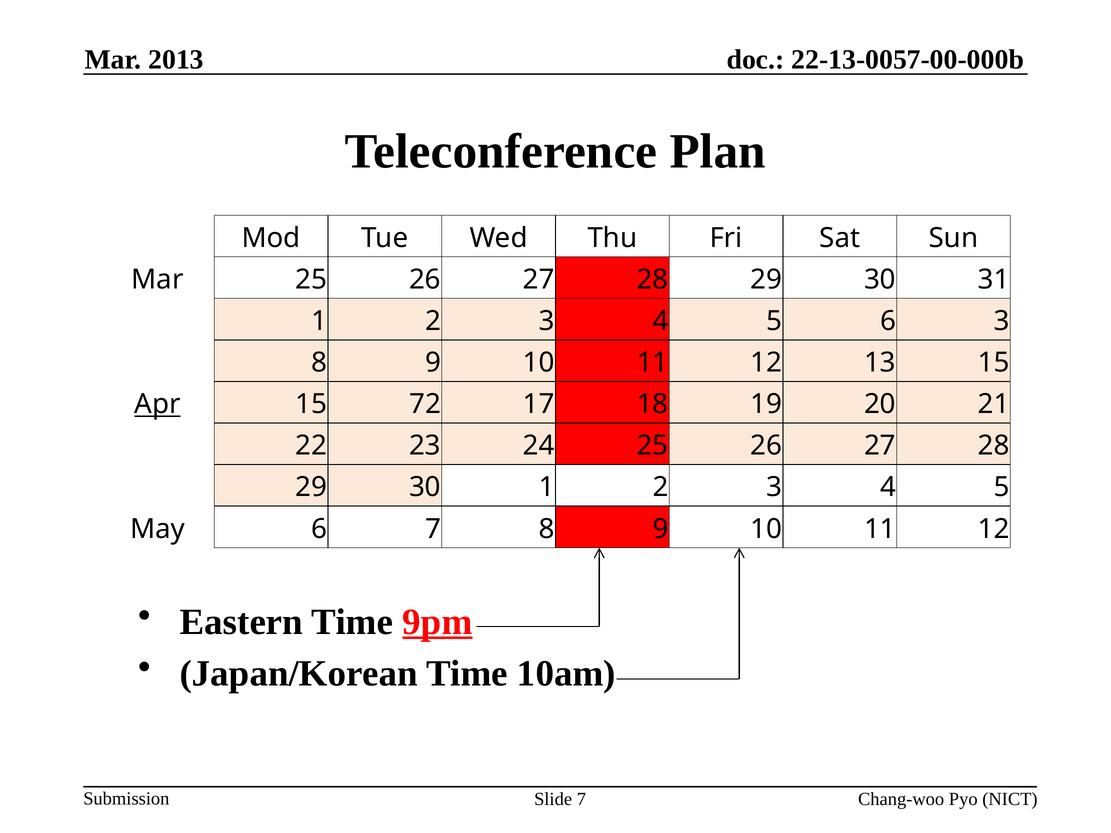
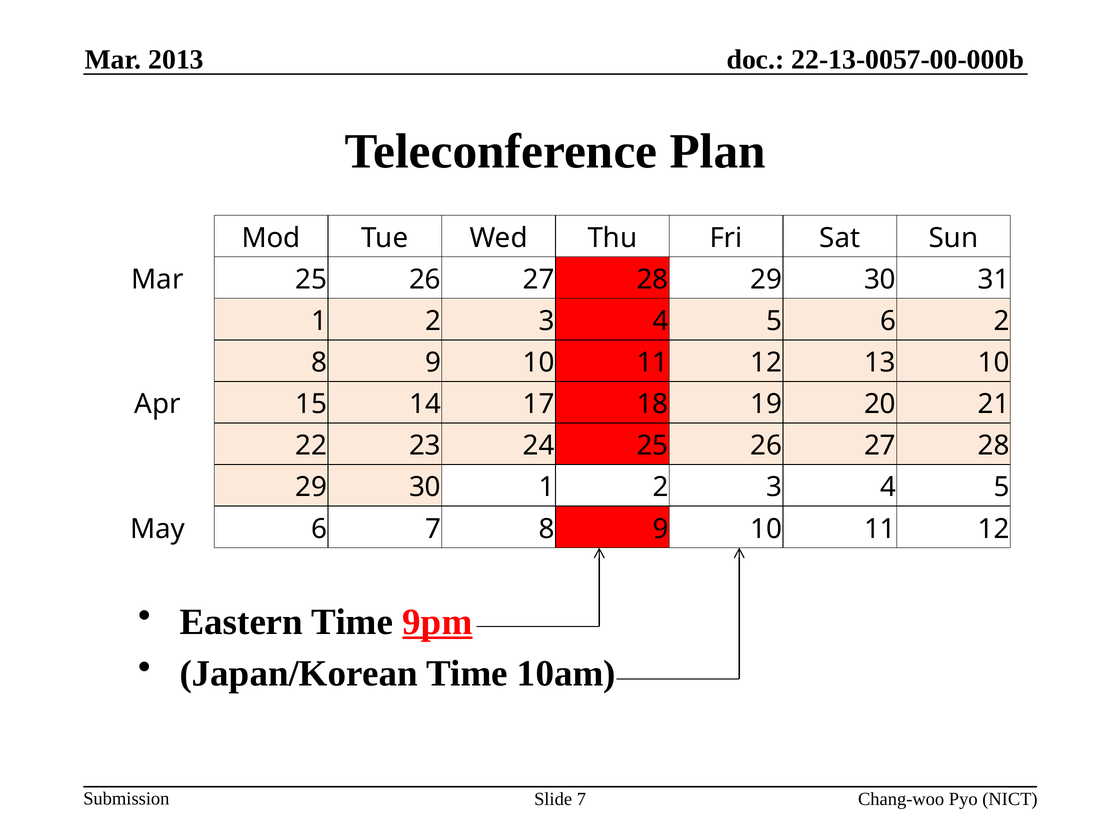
6 3: 3 -> 2
13 15: 15 -> 10
Apr underline: present -> none
72: 72 -> 14
